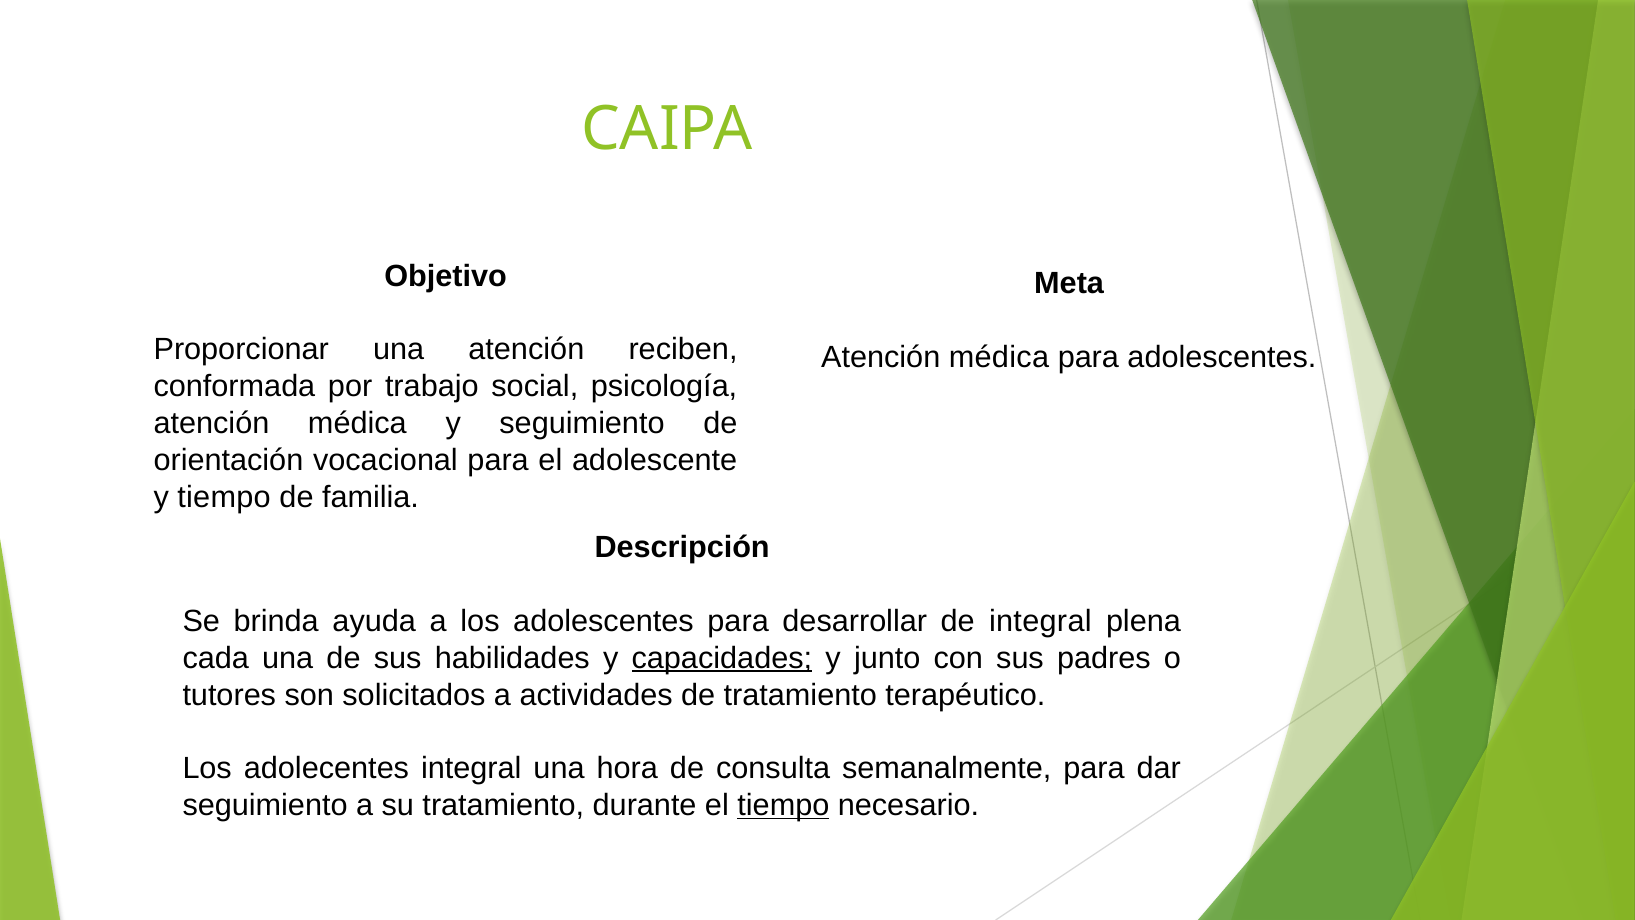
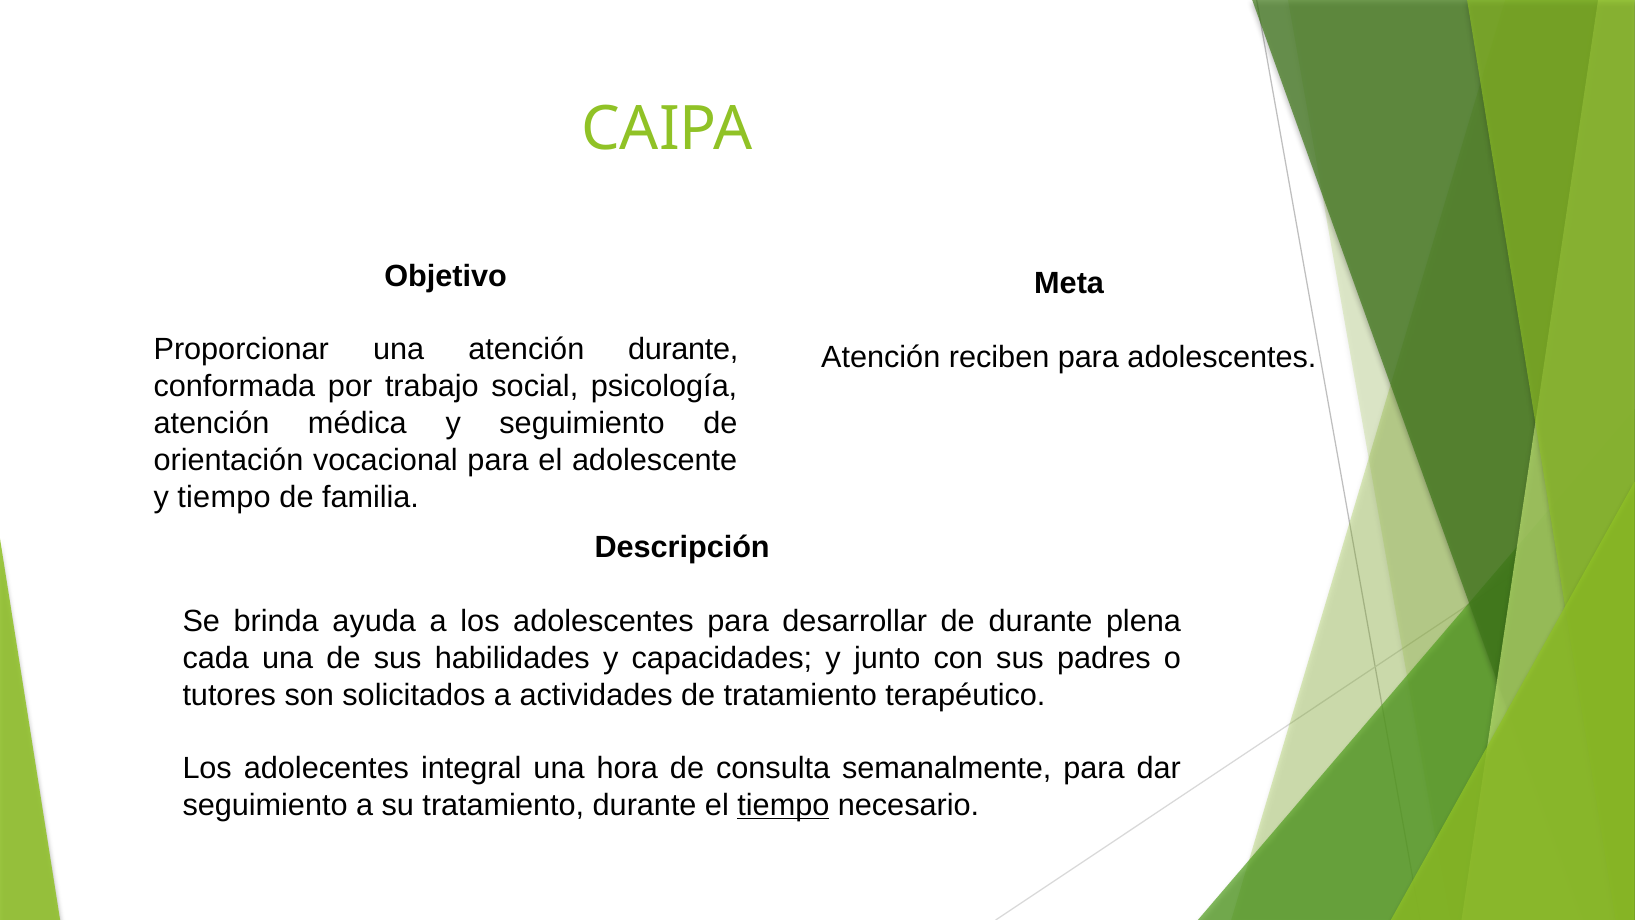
atención reciben: reciben -> durante
médica at (999, 357): médica -> reciben
de integral: integral -> durante
capacidades underline: present -> none
